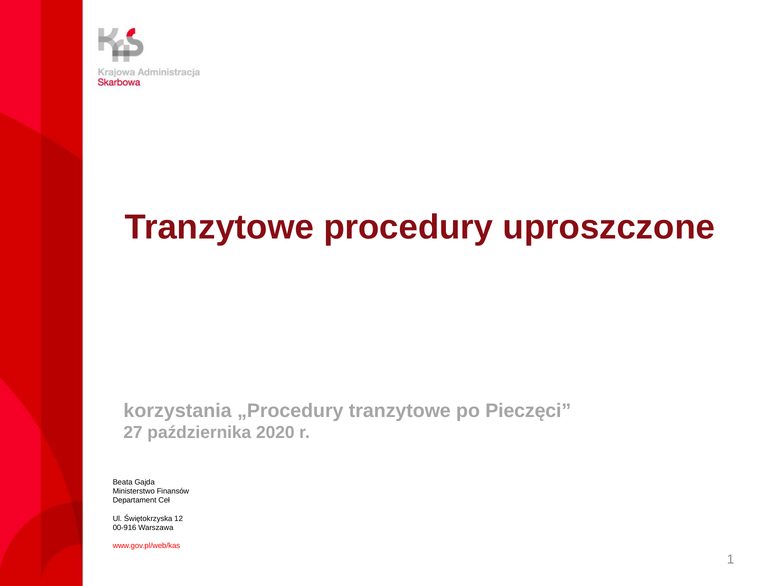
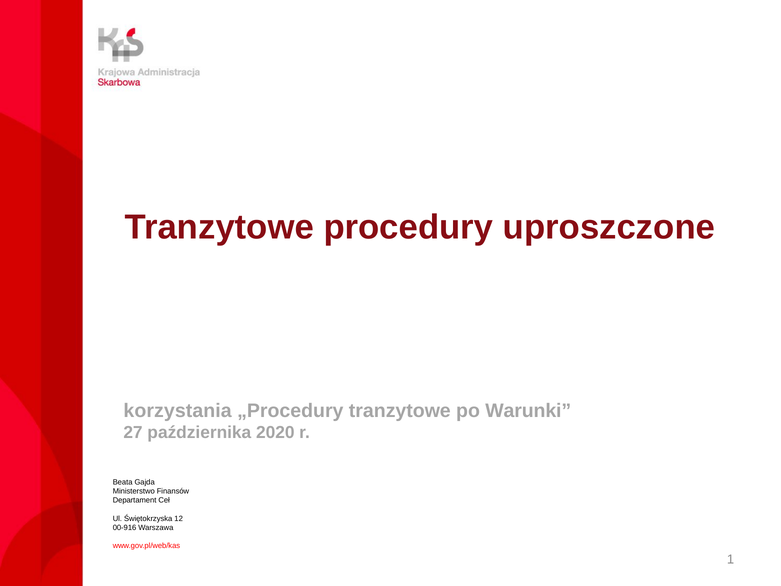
Pieczęci: Pieczęci -> Warunki
